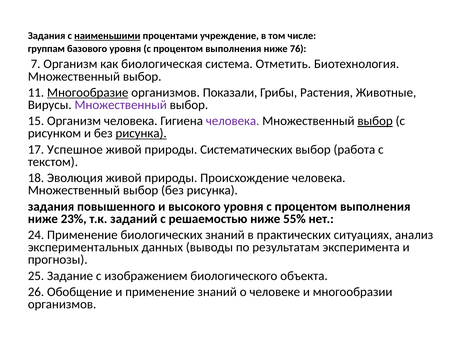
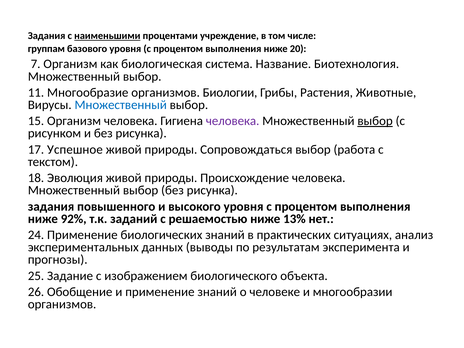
76: 76 -> 20
Отметить: Отметить -> Название
Многообразие underline: present -> none
Показали: Показали -> Биологии
Множественный at (121, 105) colour: purple -> blue
рисунка at (141, 133) underline: present -> none
Систематических: Систематических -> Сопровождаться
23%: 23% -> 92%
55%: 55% -> 13%
